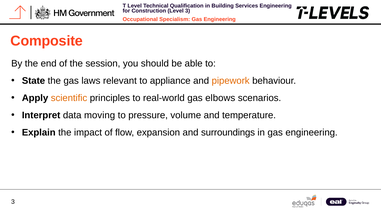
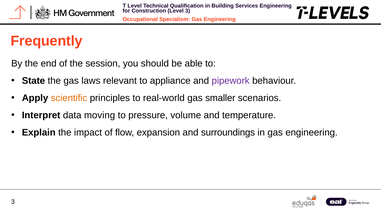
Composite: Composite -> Frequently
pipework colour: orange -> purple
elbows: elbows -> smaller
